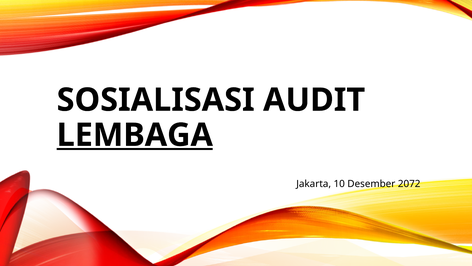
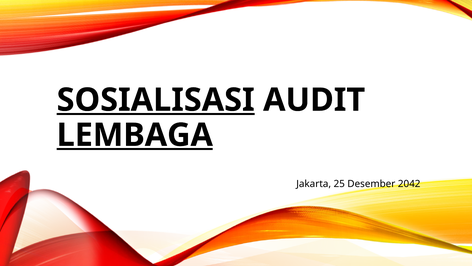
SOSIALISASI underline: none -> present
10: 10 -> 25
2072: 2072 -> 2042
